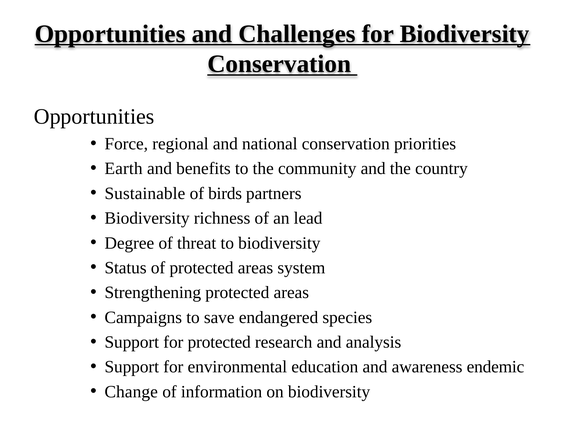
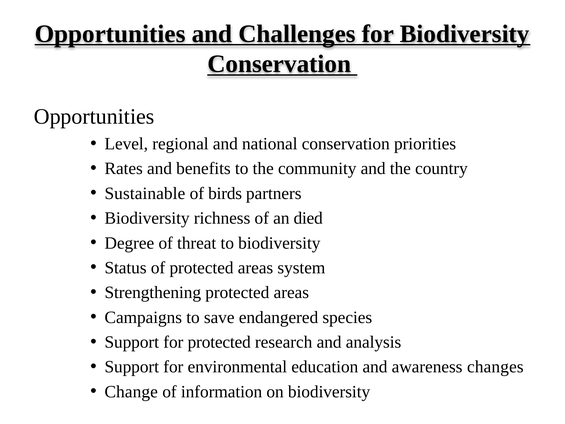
Force: Force -> Level
Earth: Earth -> Rates
lead: lead -> died
endemic: endemic -> changes
